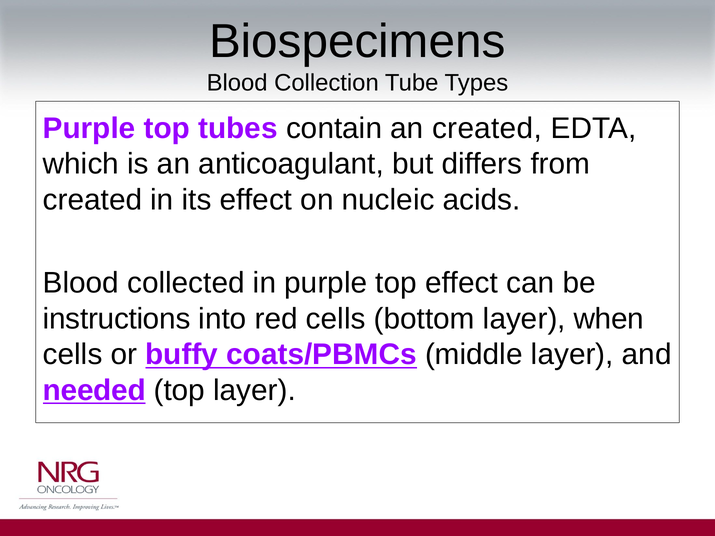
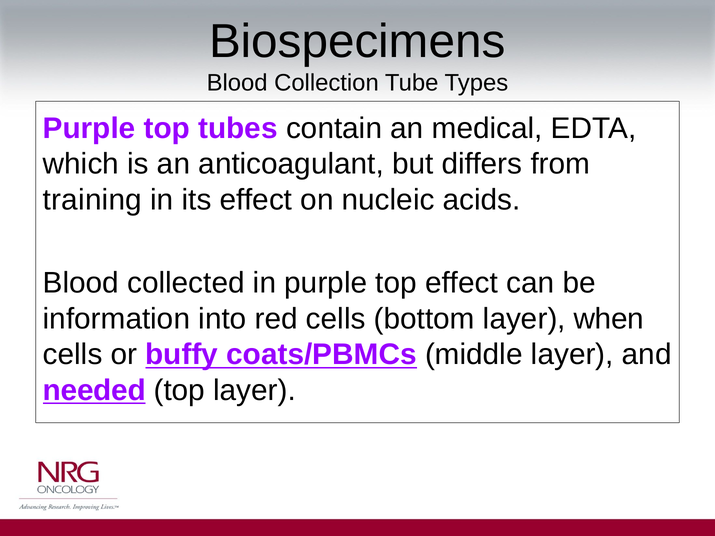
an created: created -> medical
created at (92, 200): created -> training
instructions: instructions -> information
